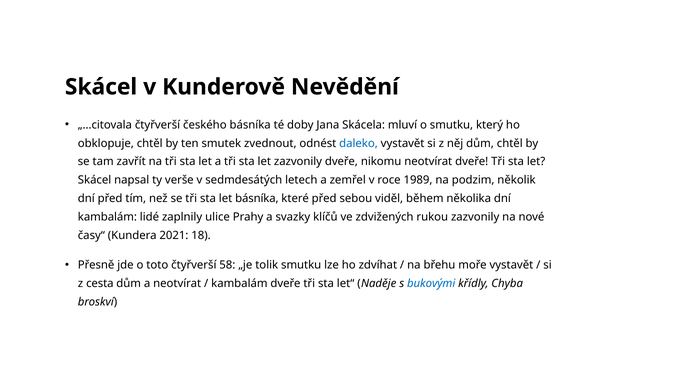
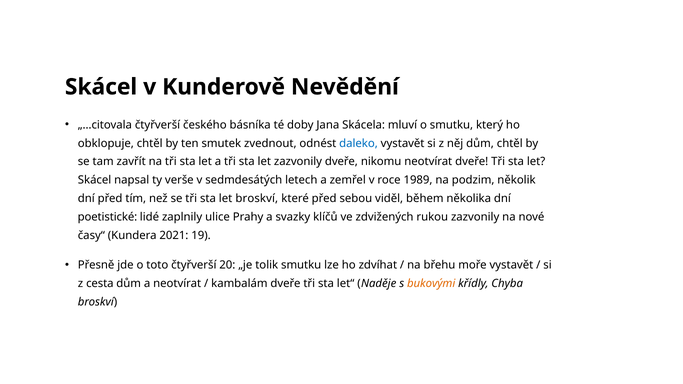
let básníka: básníka -> broskví
kambalám at (107, 217): kambalám -> poetistické
18: 18 -> 19
58: 58 -> 20
bukovými colour: blue -> orange
